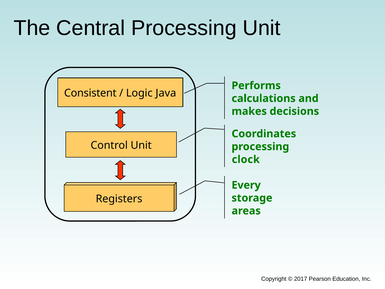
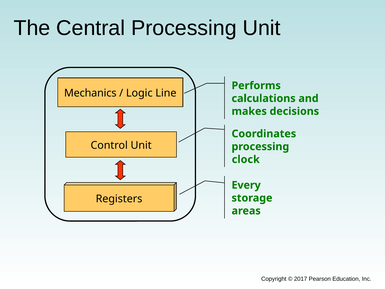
Consistent: Consistent -> Mechanics
Java: Java -> Line
